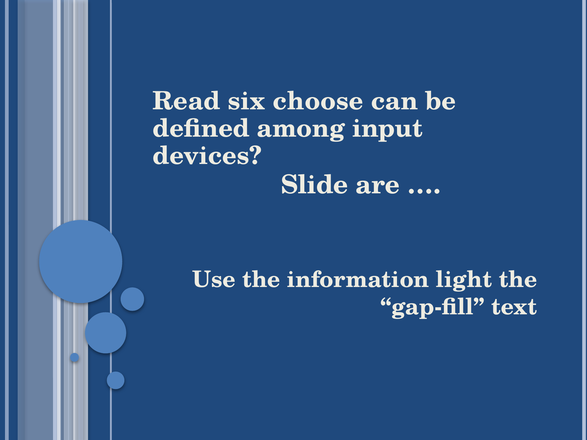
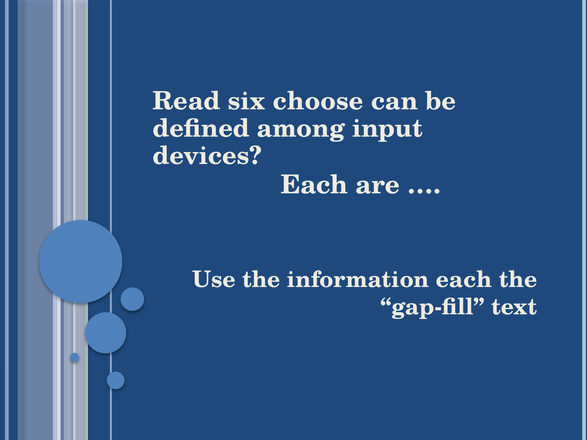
Slide at (314, 185): Slide -> Each
information light: light -> each
